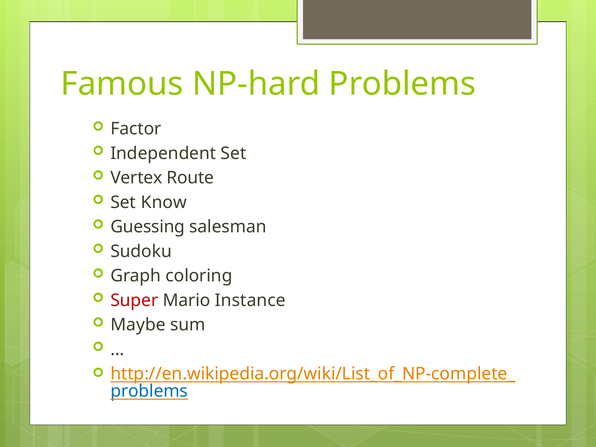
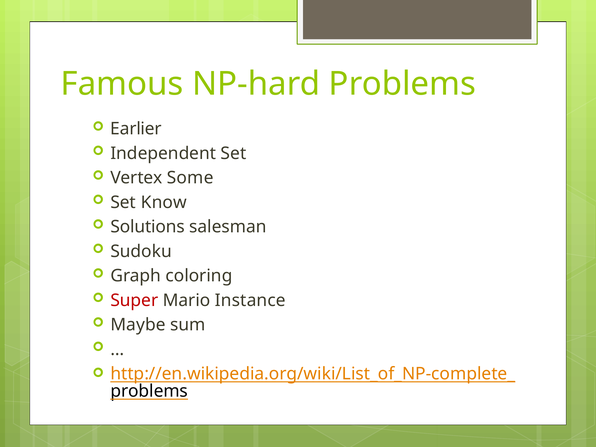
Factor: Factor -> Earlier
Route: Route -> Some
Guessing: Guessing -> Solutions
problems at (149, 391) colour: blue -> black
